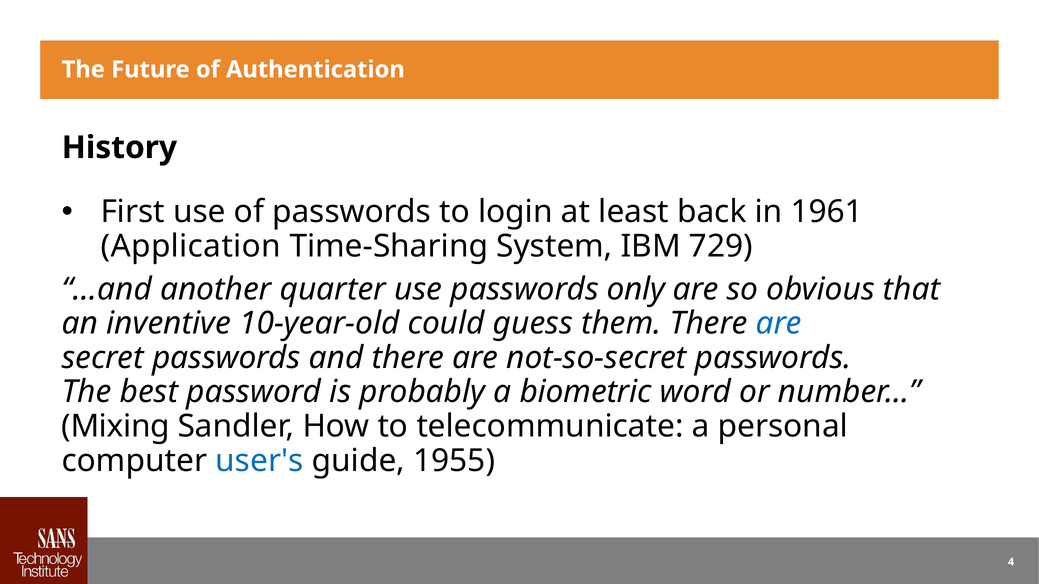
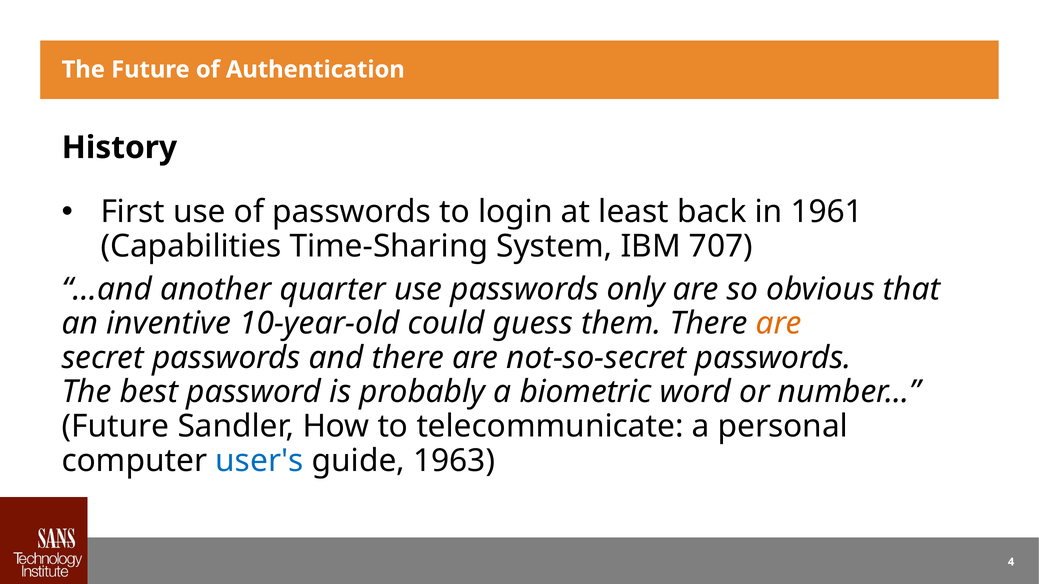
Application: Application -> Capabilities
729: 729 -> 707
are at (779, 324) colour: blue -> orange
Mixing at (116, 427): Mixing -> Future
1955: 1955 -> 1963
